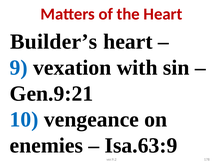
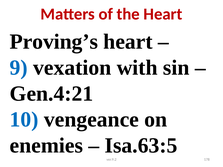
Builder’s: Builder’s -> Proving’s
Gen.9:21: Gen.9:21 -> Gen.4:21
Isa.63:9: Isa.63:9 -> Isa.63:5
